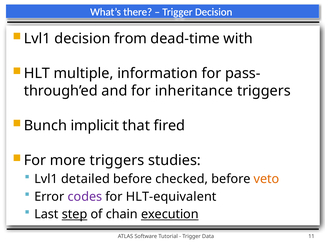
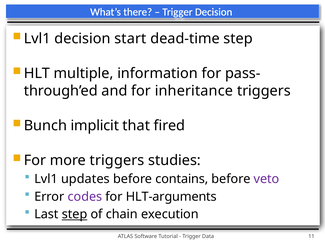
from: from -> start
dead-time with: with -> step
detailed: detailed -> updates
checked: checked -> contains
veto colour: orange -> purple
HLT-equivalent: HLT-equivalent -> HLT-arguments
execution underline: present -> none
